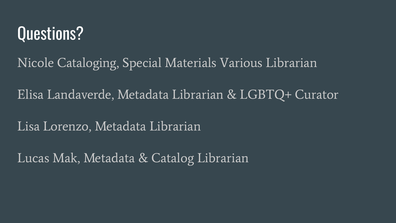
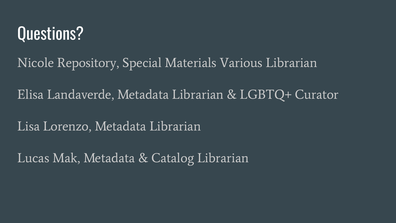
Cataloging: Cataloging -> Repository
